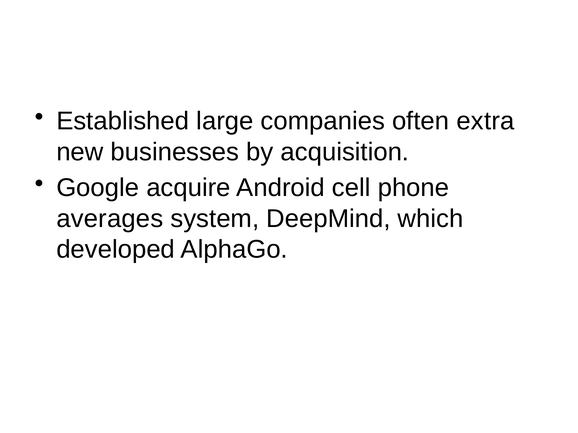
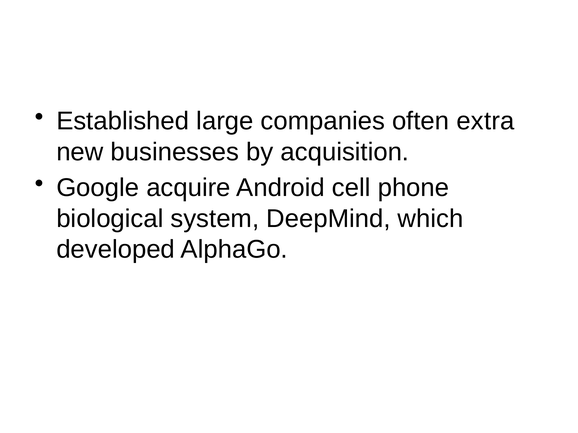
averages: averages -> biological
